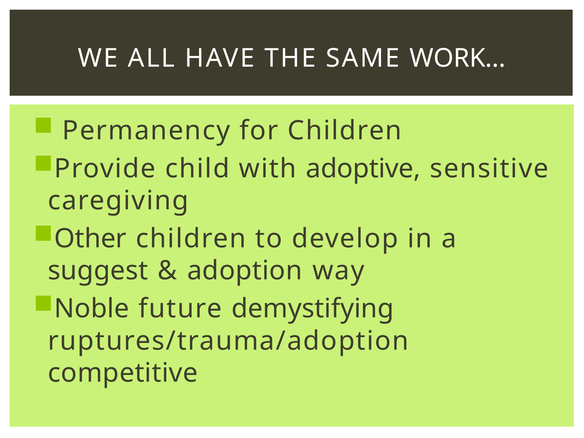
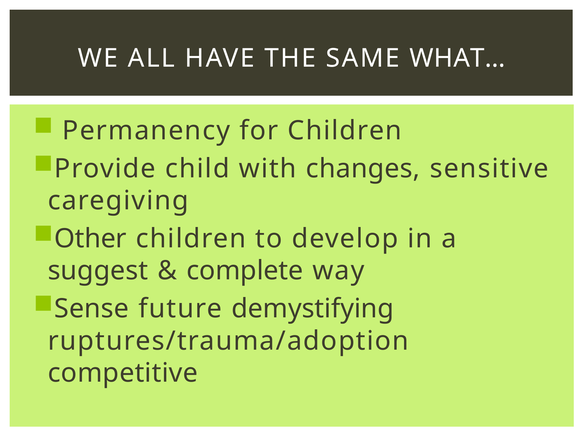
WORK…: WORK… -> WHAT…
adoptive: adoptive -> changes
adoption: adoption -> complete
Noble: Noble -> Sense
